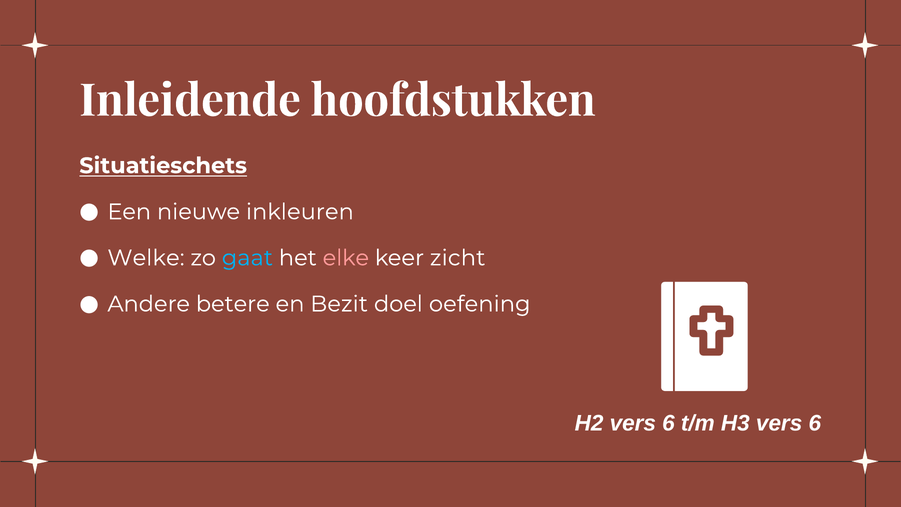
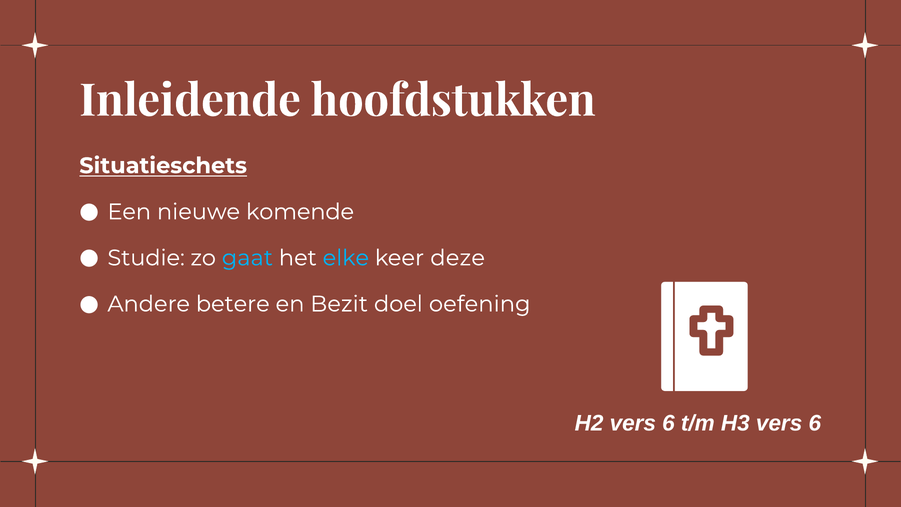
inkleuren: inkleuren -> komende
Welke: Welke -> Studie
elke colour: pink -> light blue
zicht: zicht -> deze
